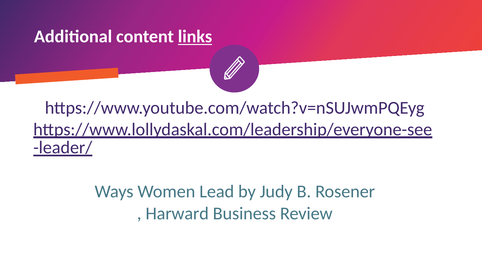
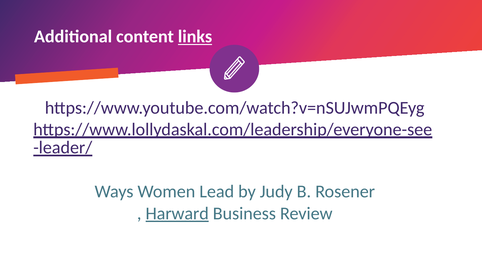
Harward underline: none -> present
